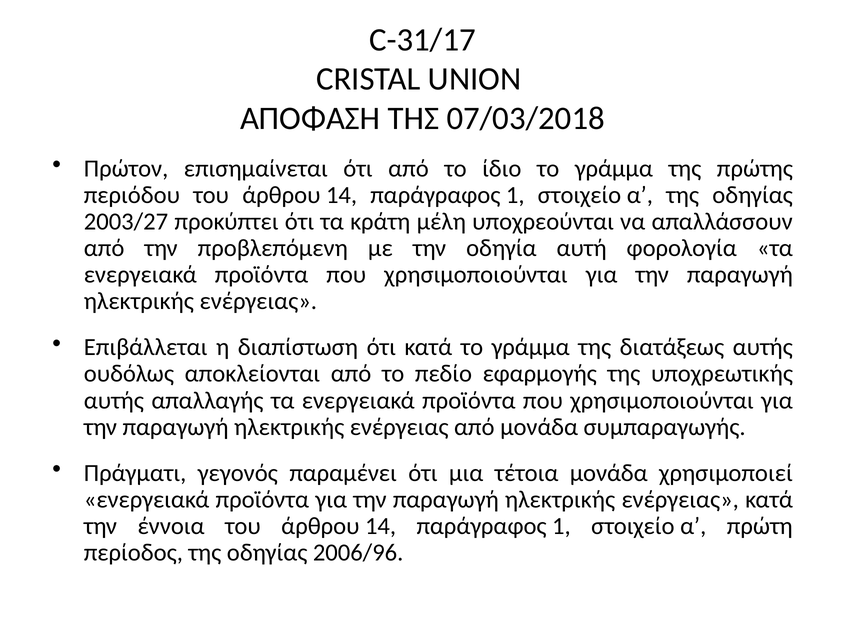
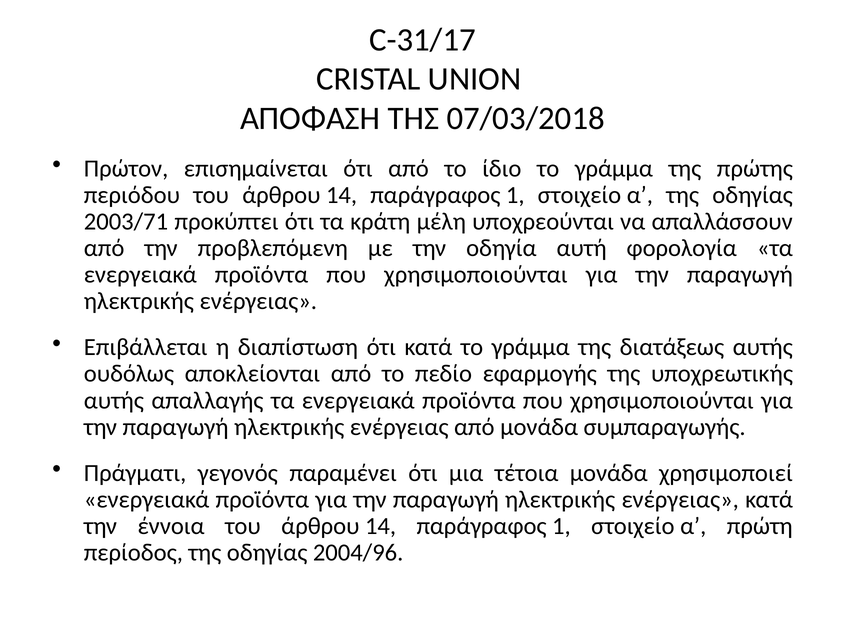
2003/27: 2003/27 -> 2003/71
2006/96: 2006/96 -> 2004/96
